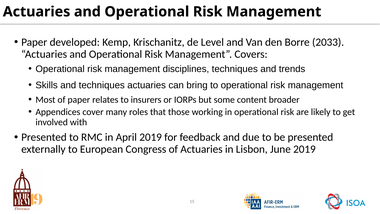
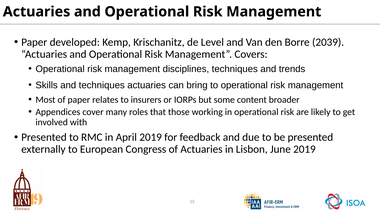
2033: 2033 -> 2039
